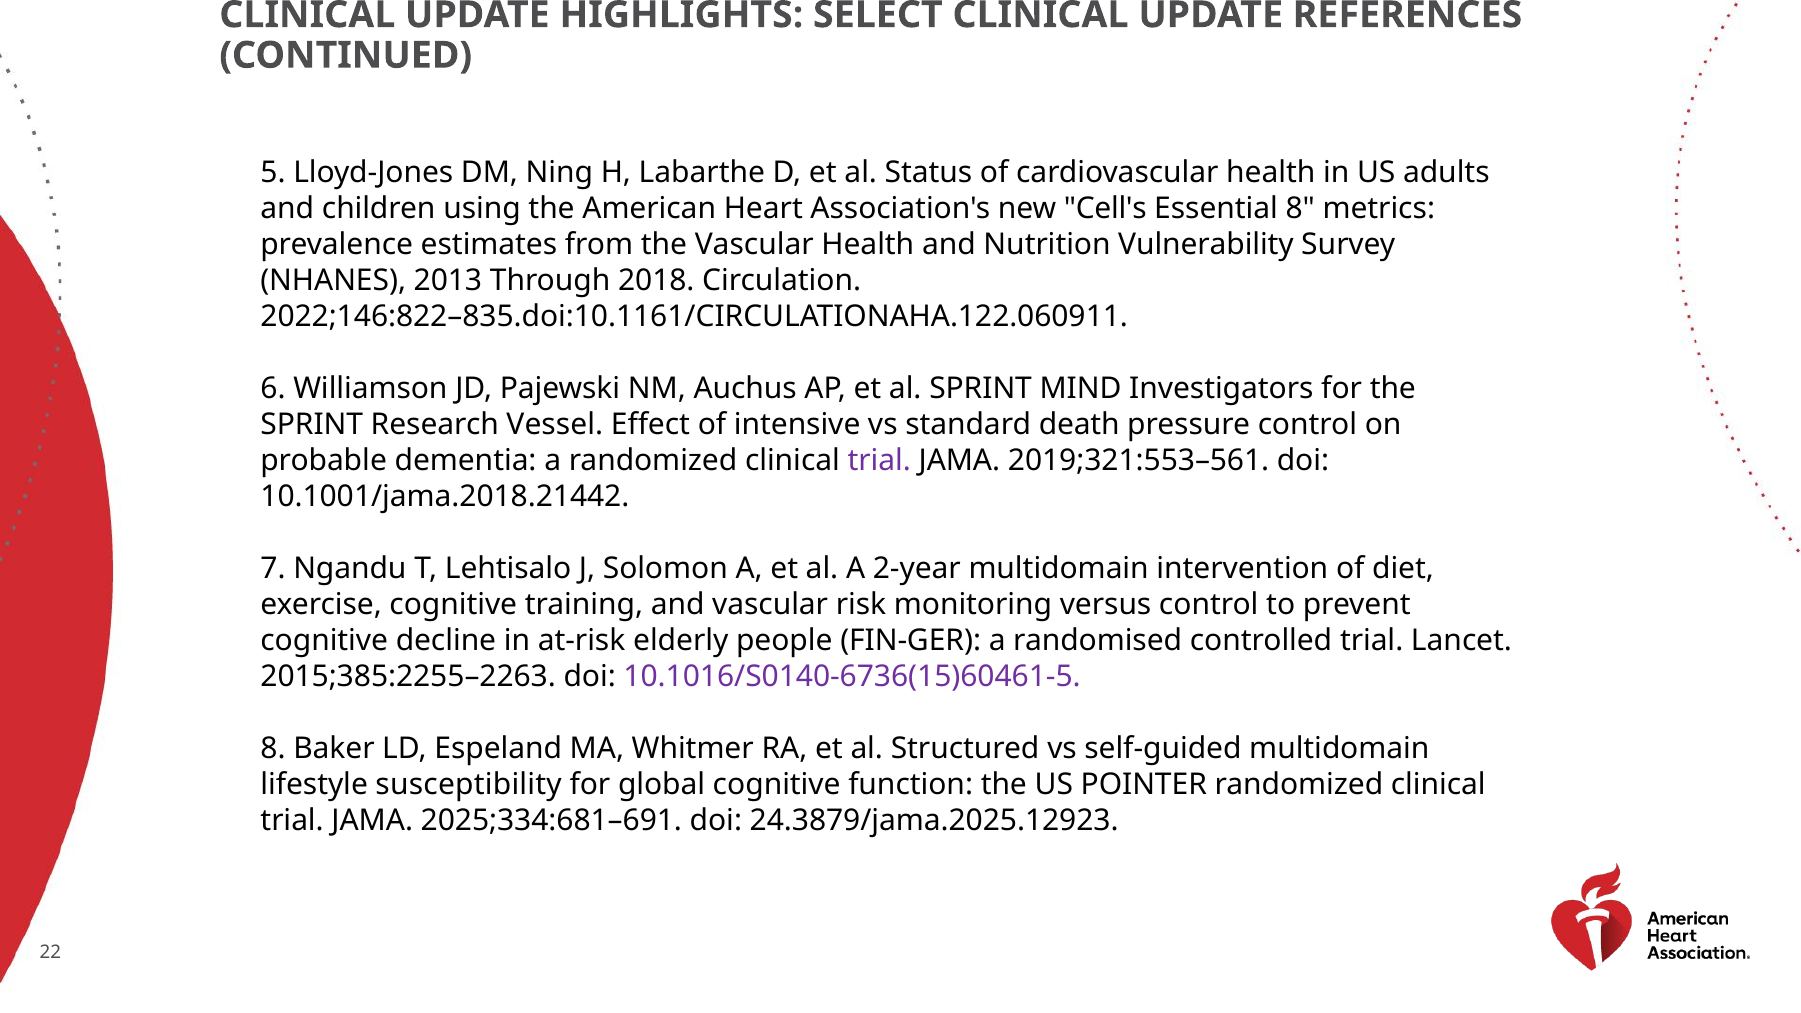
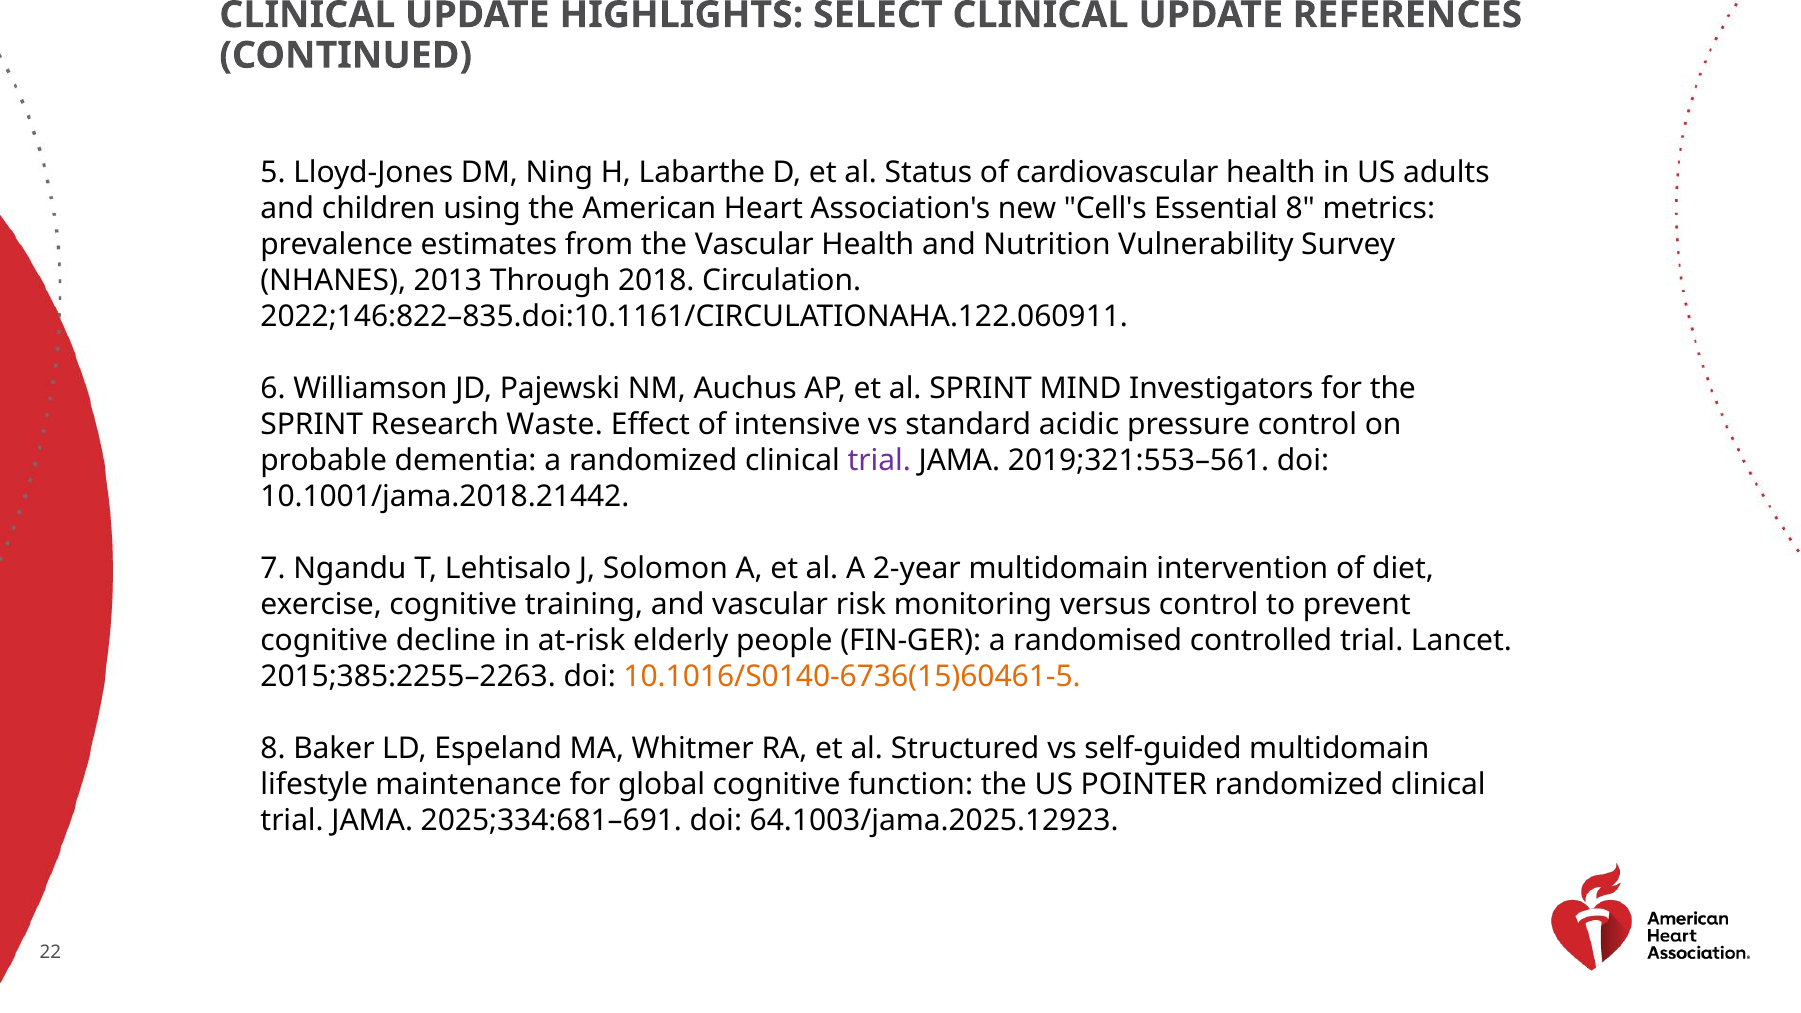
Vessel: Vessel -> Waste
death: death -> acidic
10.1016/S0140-6736(15)60461-5 colour: purple -> orange
susceptibility: susceptibility -> maintenance
24.3879/jama.2025.12923: 24.3879/jama.2025.12923 -> 64.1003/jama.2025.12923
